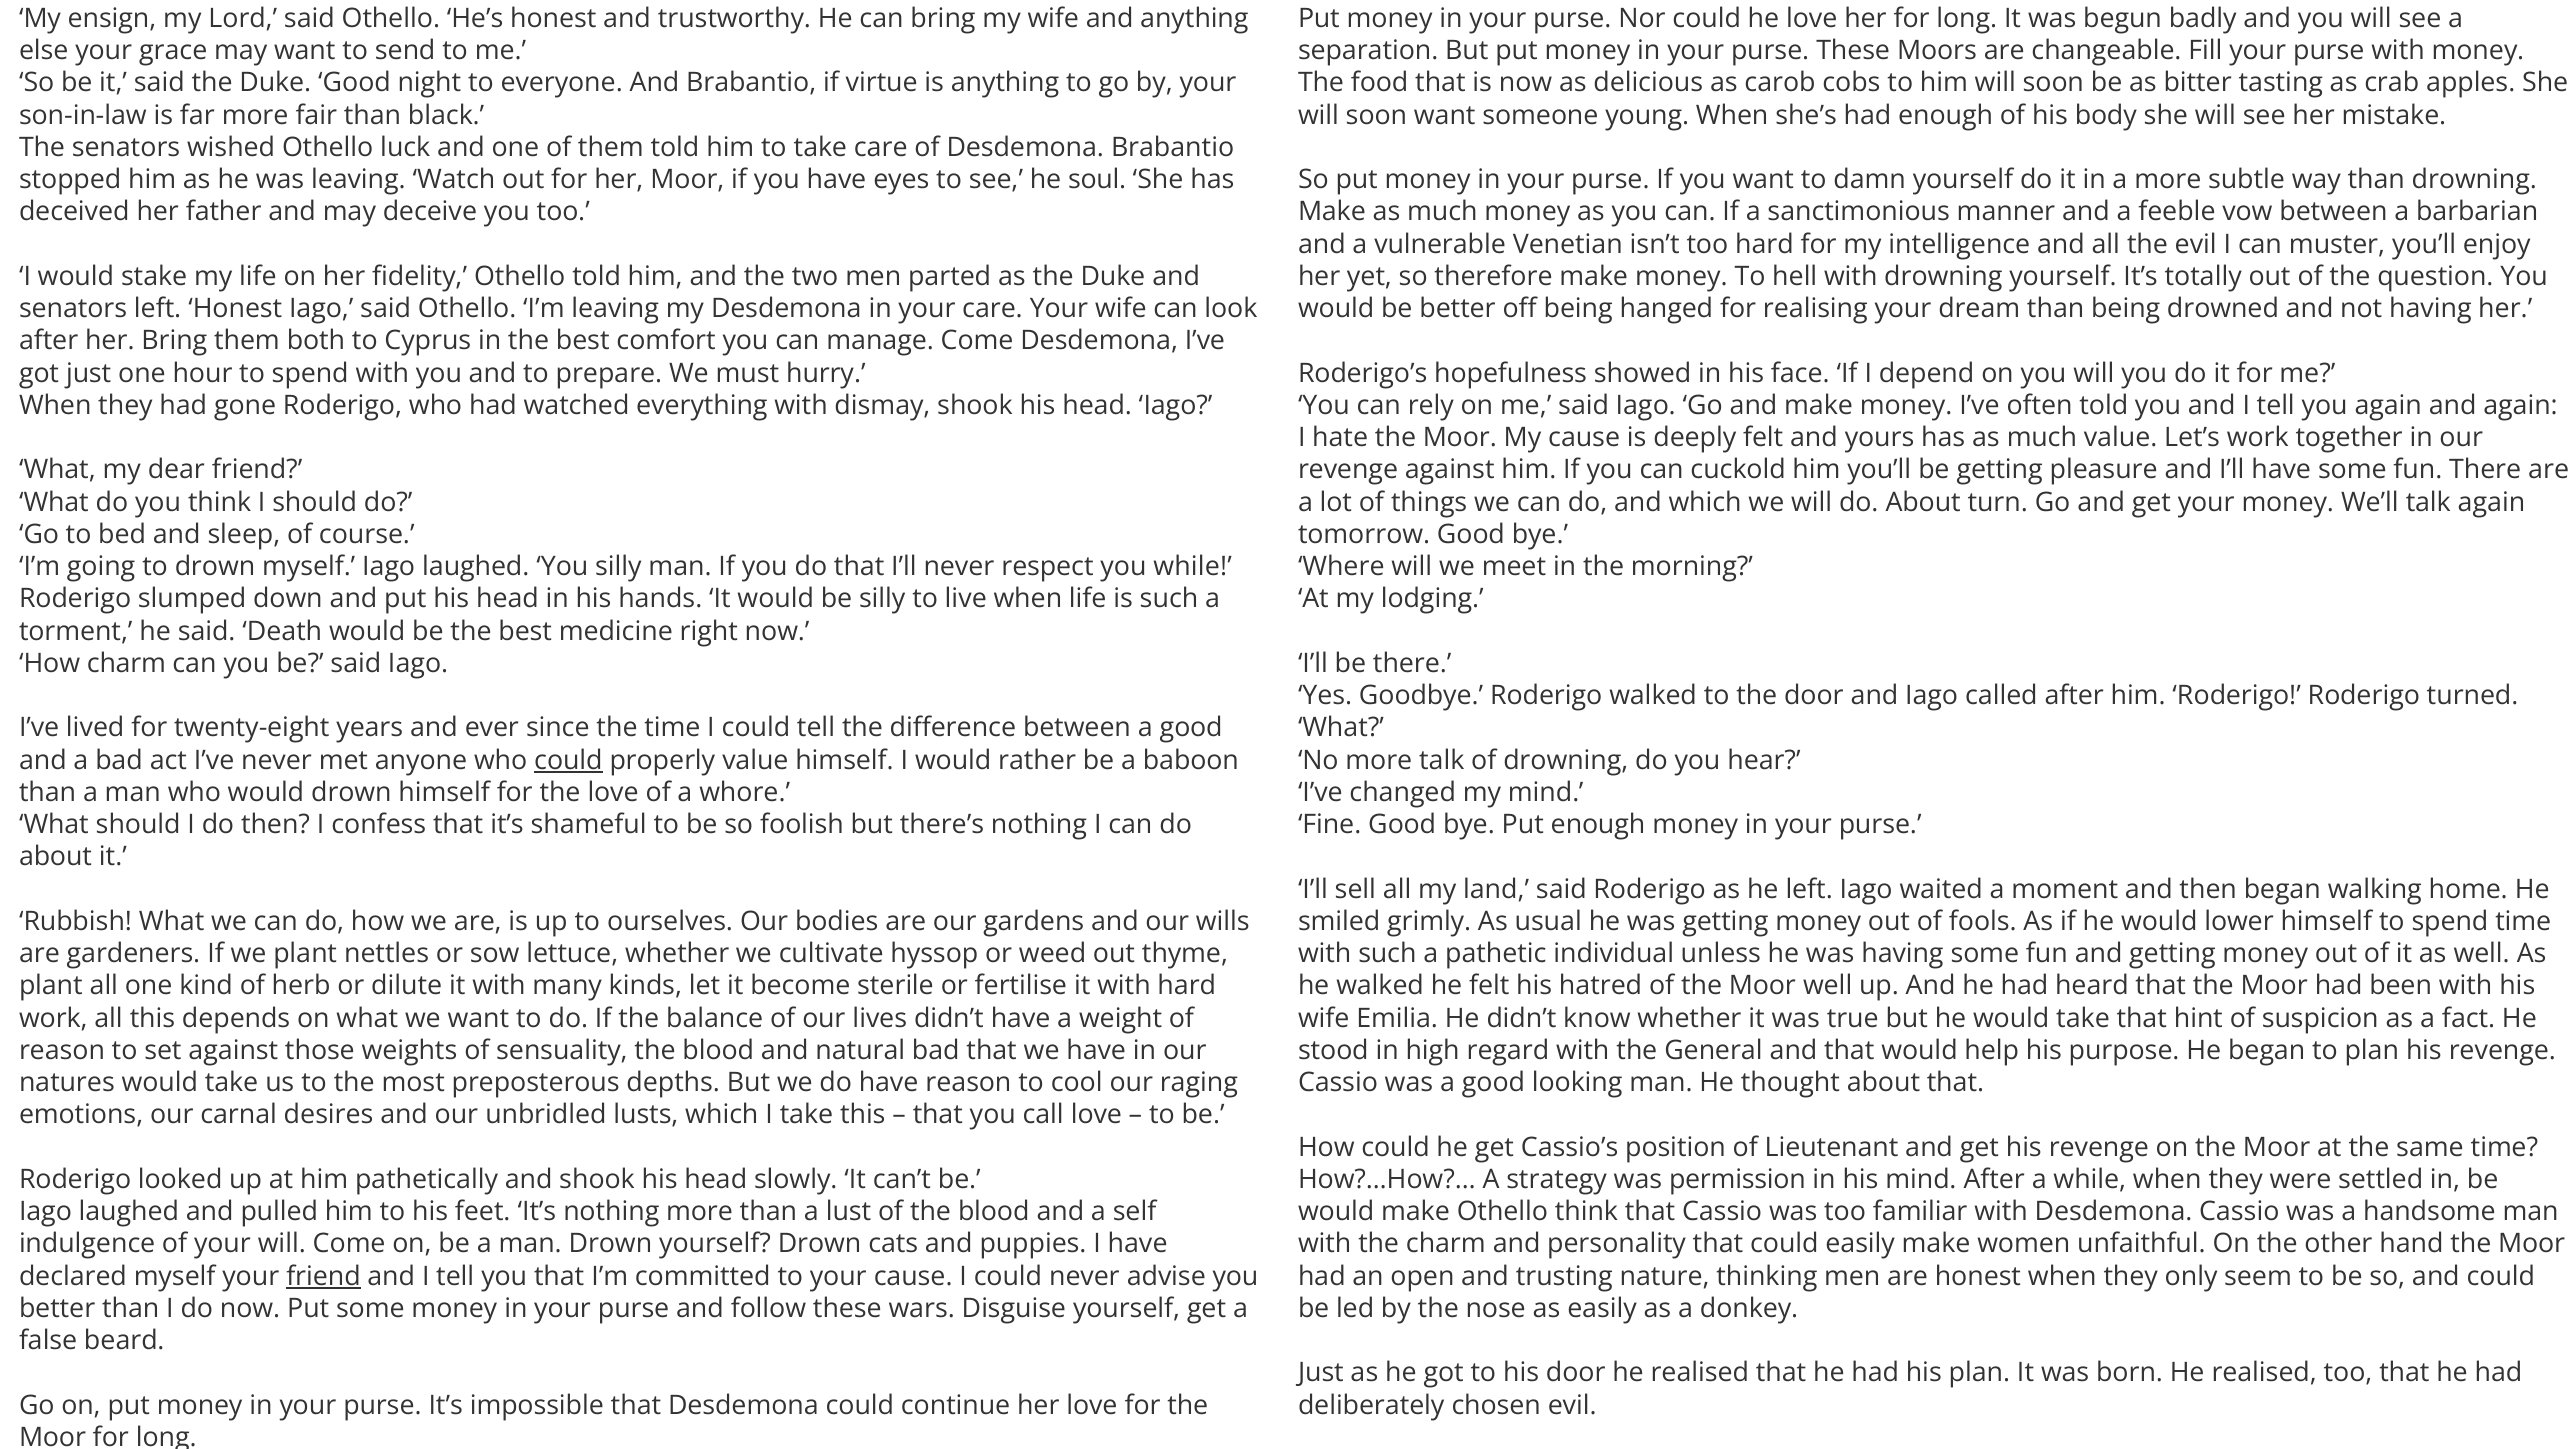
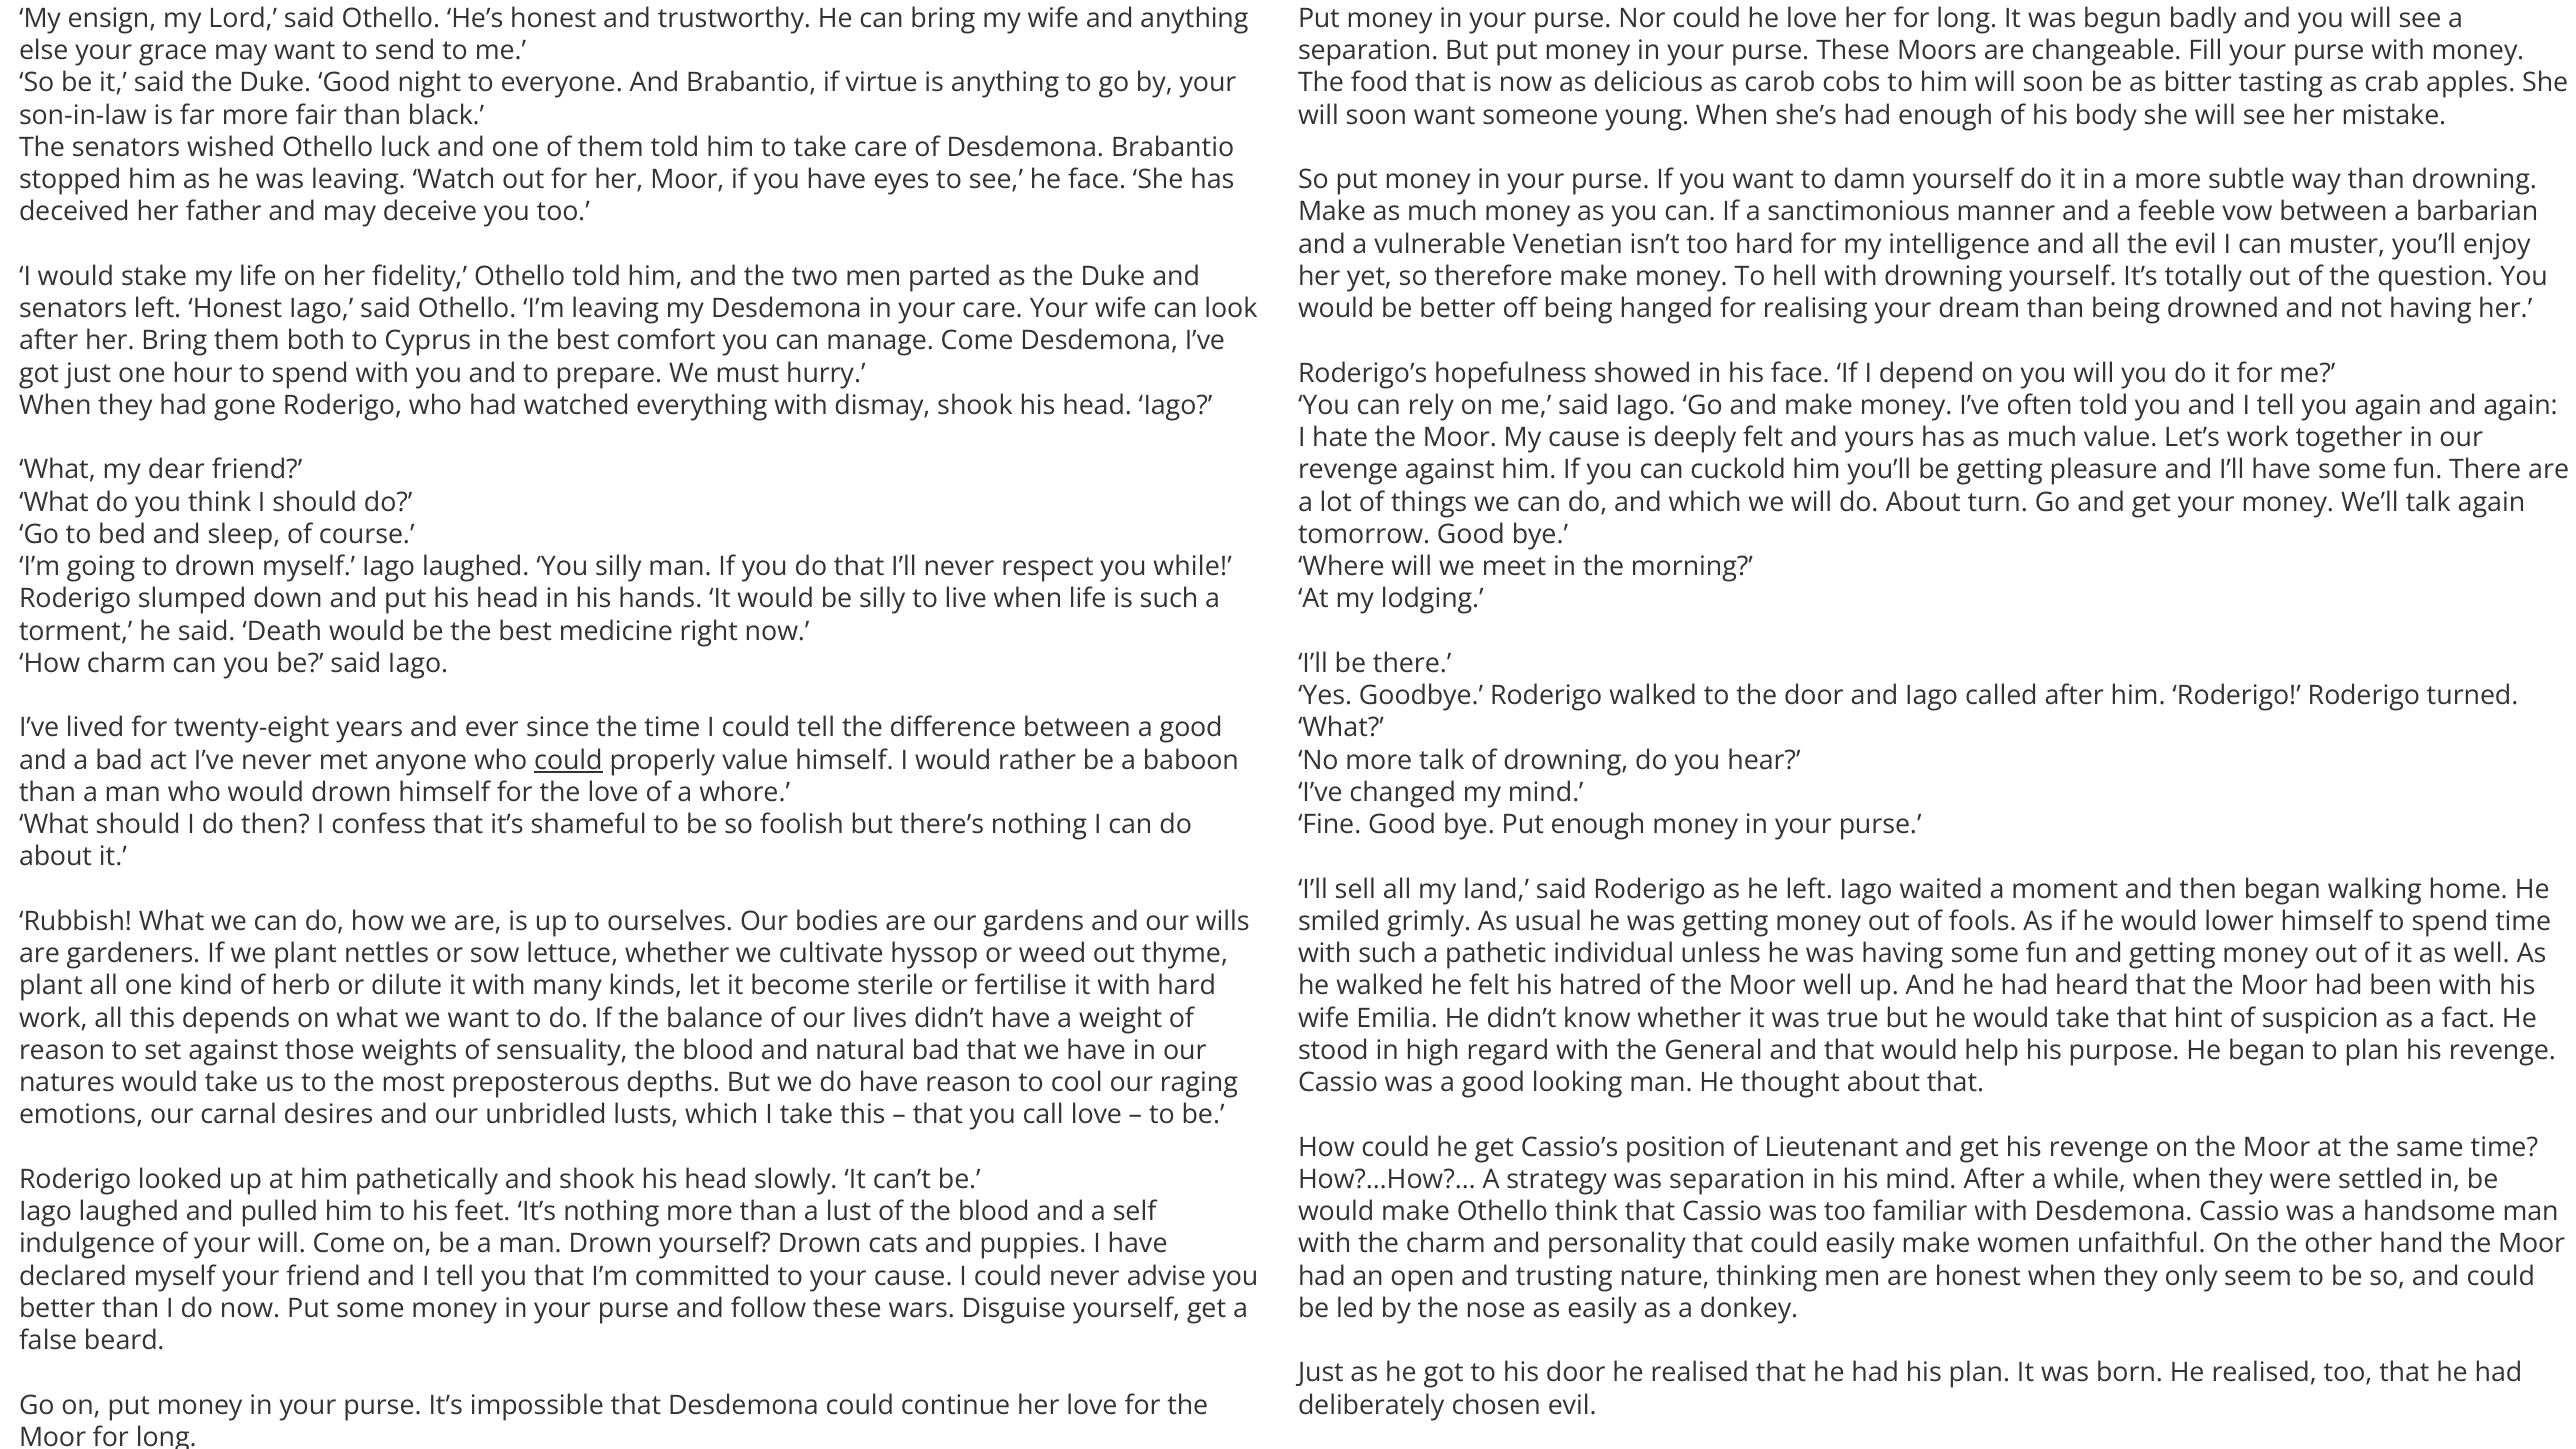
he soul: soul -> face
was permission: permission -> separation
friend at (323, 1276) underline: present -> none
